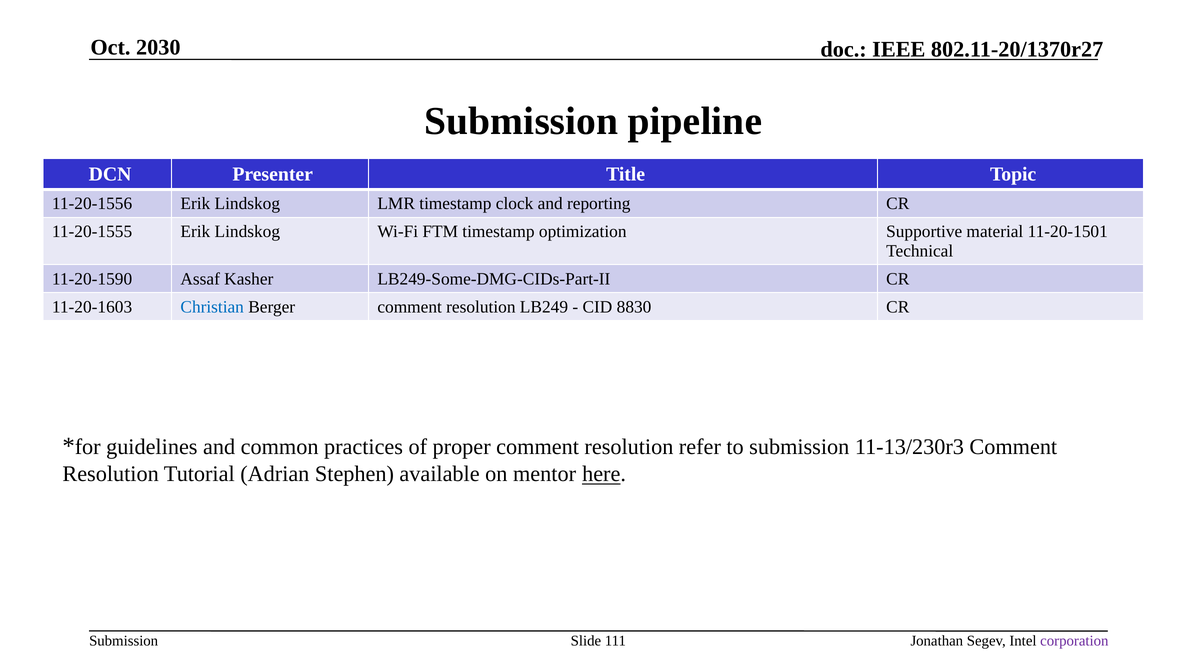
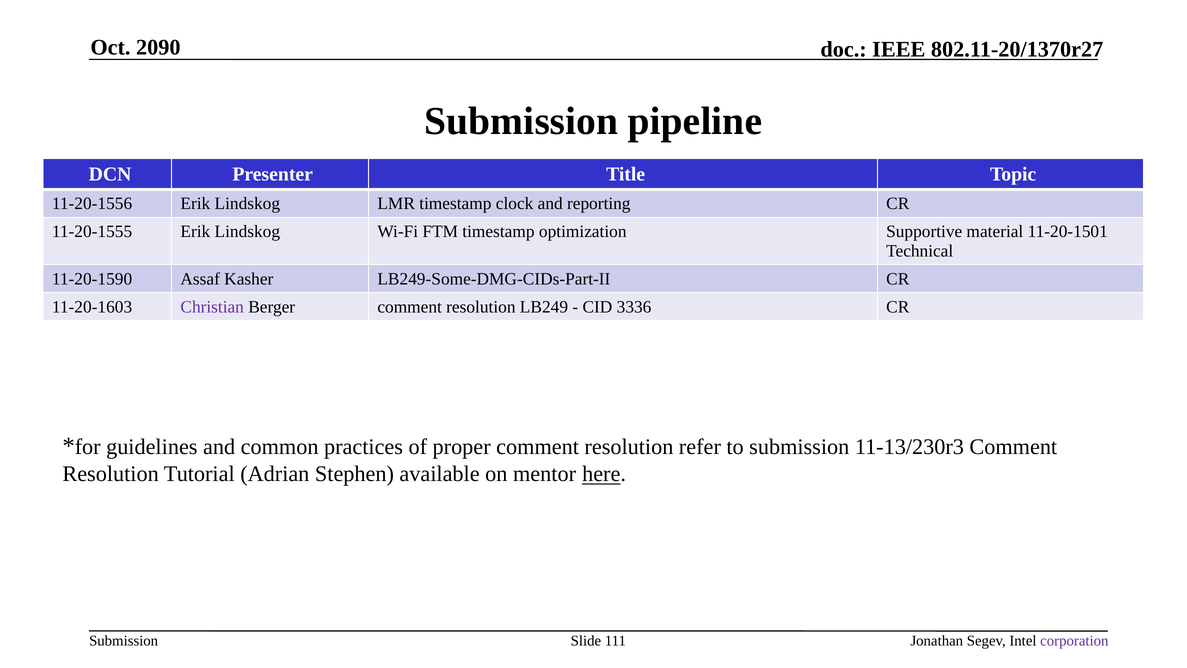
2030: 2030 -> 2090
Christian colour: blue -> purple
8830: 8830 -> 3336
